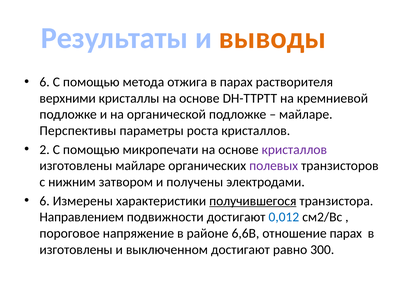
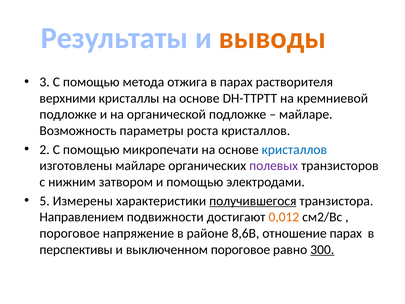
6 at (45, 82): 6 -> 3
Перспективы: Перспективы -> Возможность
кристаллов at (294, 149) colour: purple -> blue
и получены: получены -> помощью
6 at (45, 201): 6 -> 5
0,012 colour: blue -> orange
6,6В: 6,6В -> 8,6В
изготовлены at (76, 249): изготовлены -> перспективы
выключенном достигают: достигают -> пороговое
300 underline: none -> present
